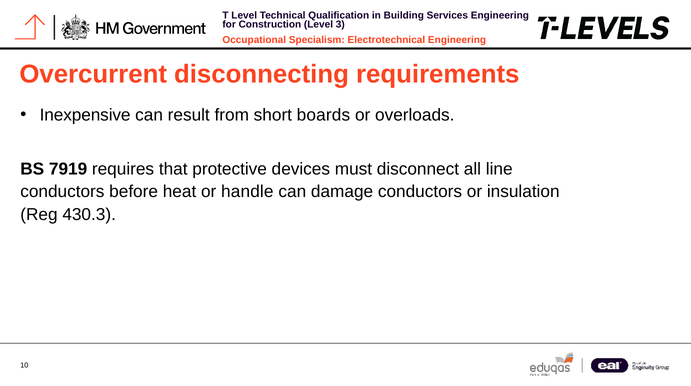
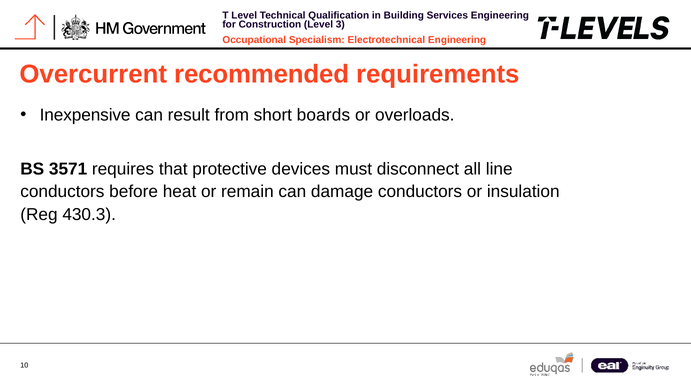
disconnecting: disconnecting -> recommended
7919: 7919 -> 3571
handle: handle -> remain
